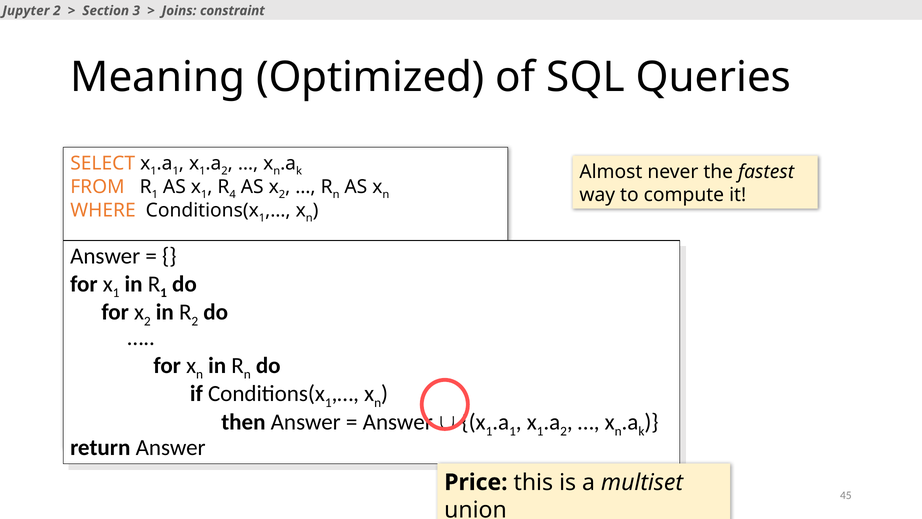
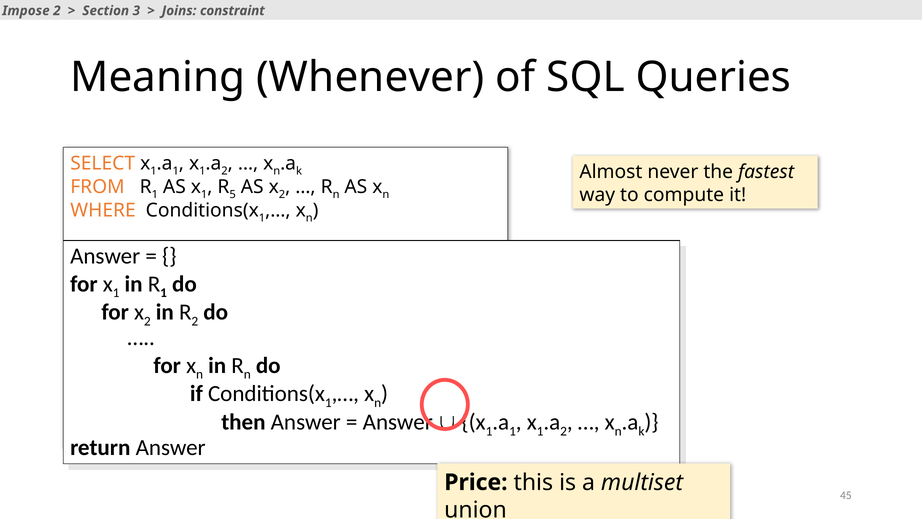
Jupyter: Jupyter -> Impose
Optimized: Optimized -> Whenever
4: 4 -> 5
